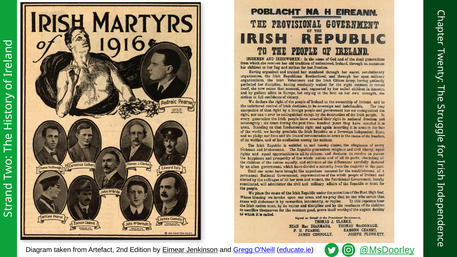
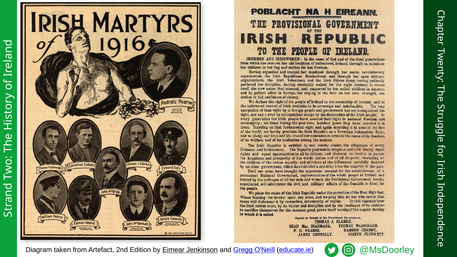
@MsDoorley underline: present -> none
